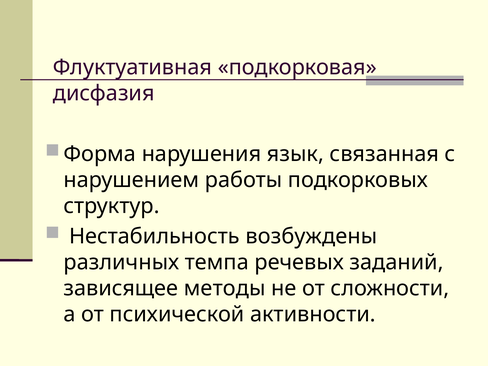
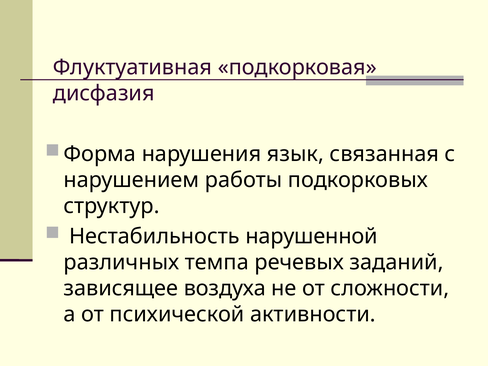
возбуждены: возбуждены -> нарушенной
методы: методы -> воздуха
